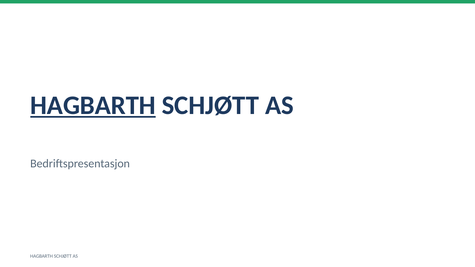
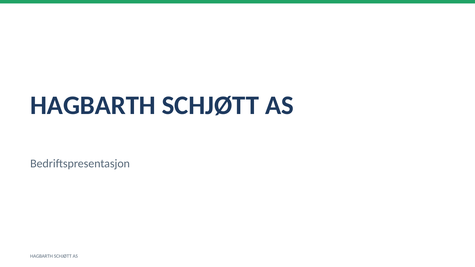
HAGBARTH at (93, 105) underline: present -> none
